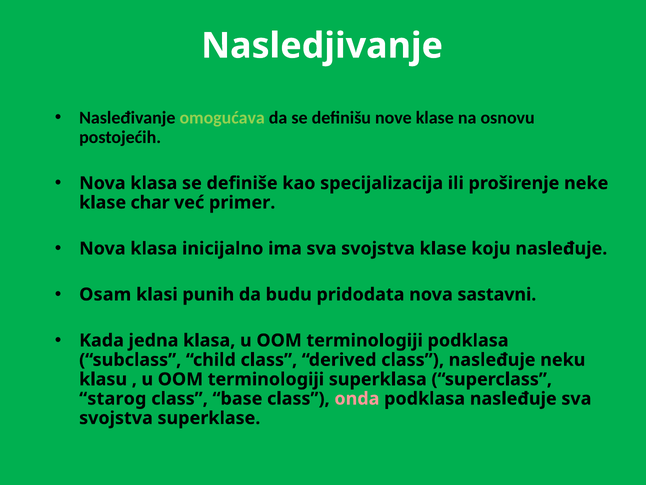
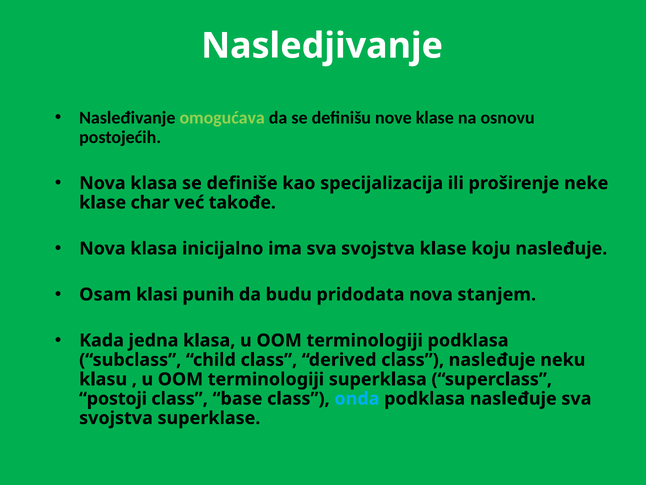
primer: primer -> takođe
sastavni: sastavni -> stanjem
starog: starog -> postoji
onda colour: pink -> light blue
